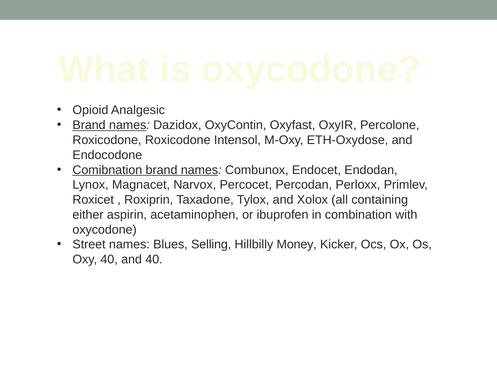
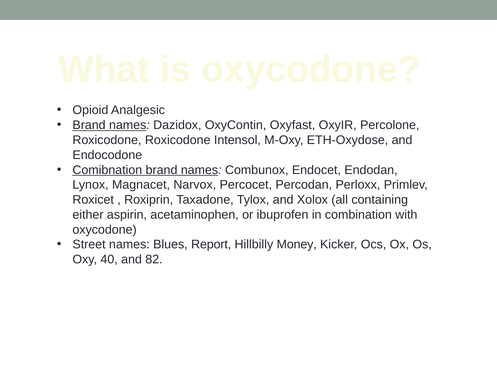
Selling: Selling -> Report
and 40: 40 -> 82
